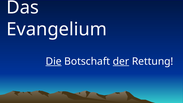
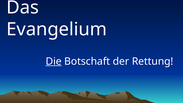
der underline: present -> none
